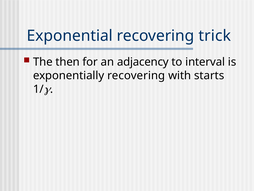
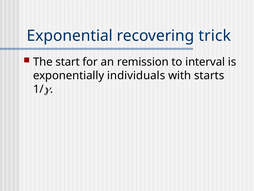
then: then -> start
adjacency: adjacency -> remission
exponentially recovering: recovering -> individuals
